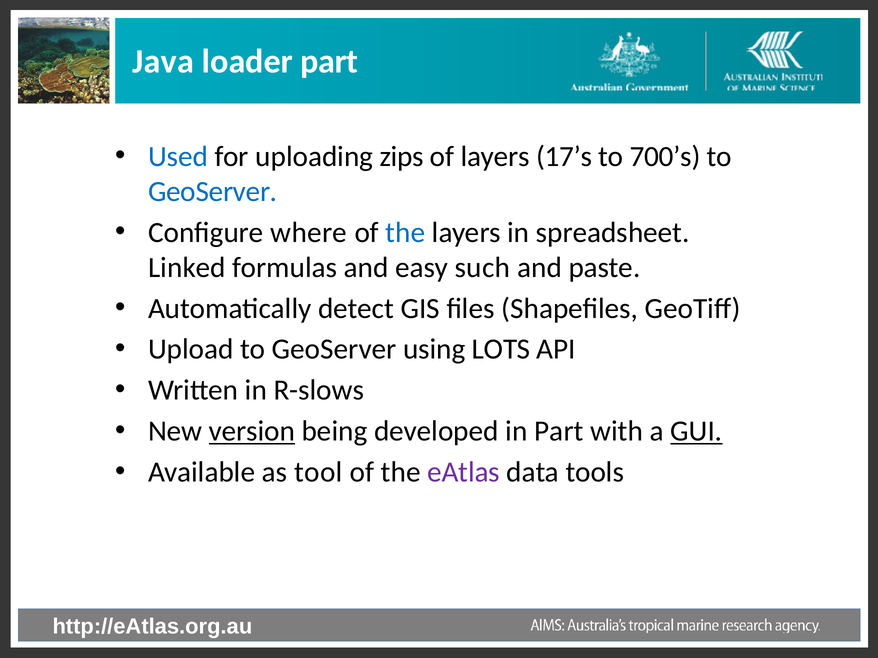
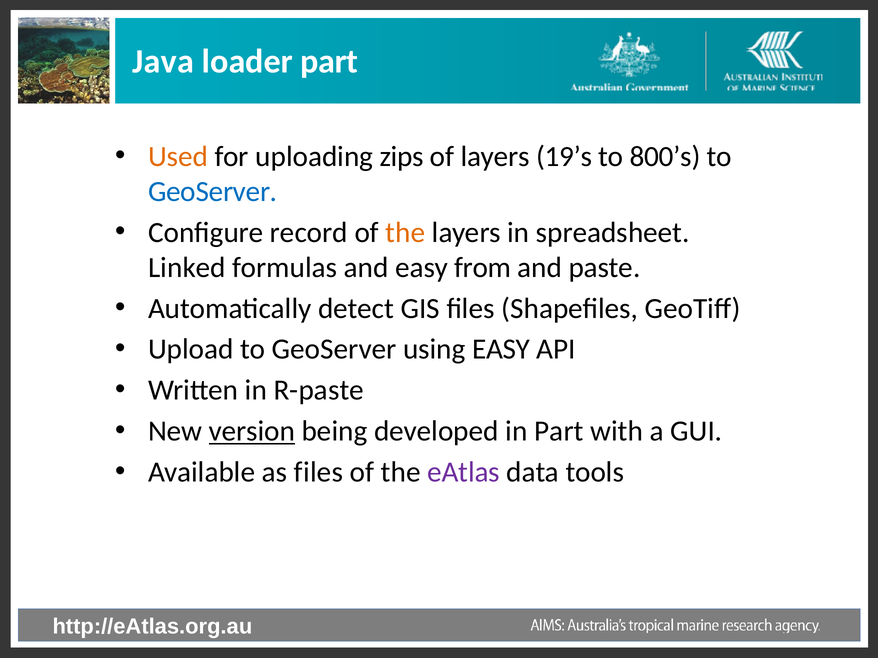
Used colour: blue -> orange
17’s: 17’s -> 19’s
700’s: 700’s -> 800’s
where: where -> record
the at (405, 233) colour: blue -> orange
such: such -> from
using LOTS: LOTS -> EASY
R-slows: R-slows -> R-paste
GUI underline: present -> none
as tool: tool -> files
